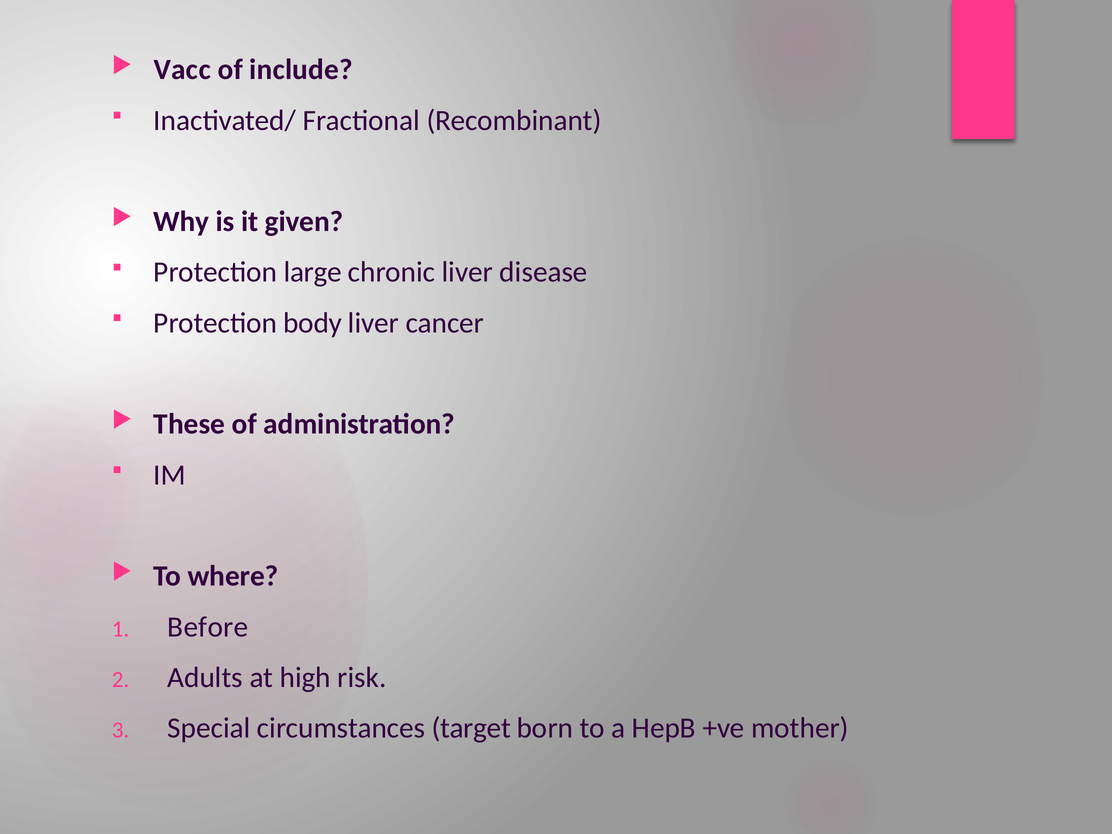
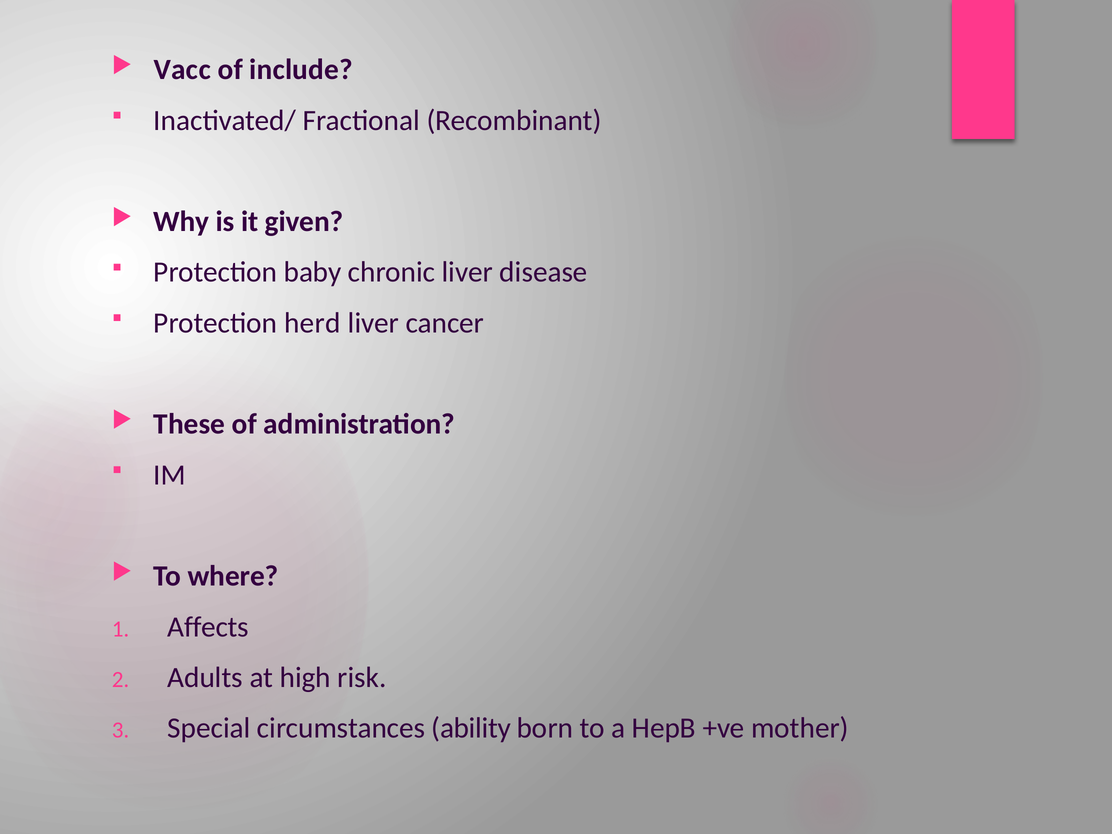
large: large -> baby
body: body -> herd
Before: Before -> Affects
target: target -> ability
